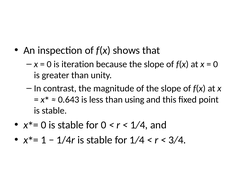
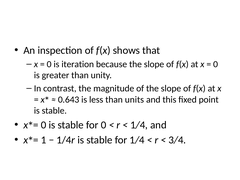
using: using -> units
